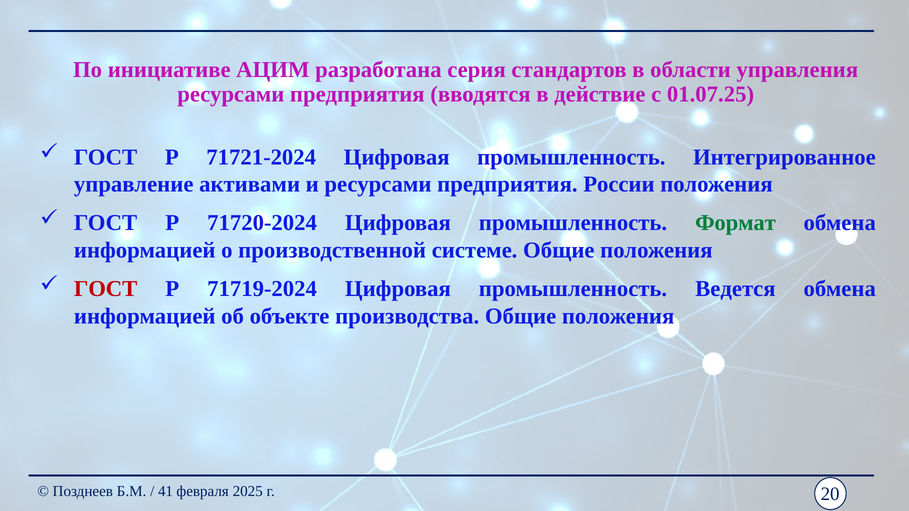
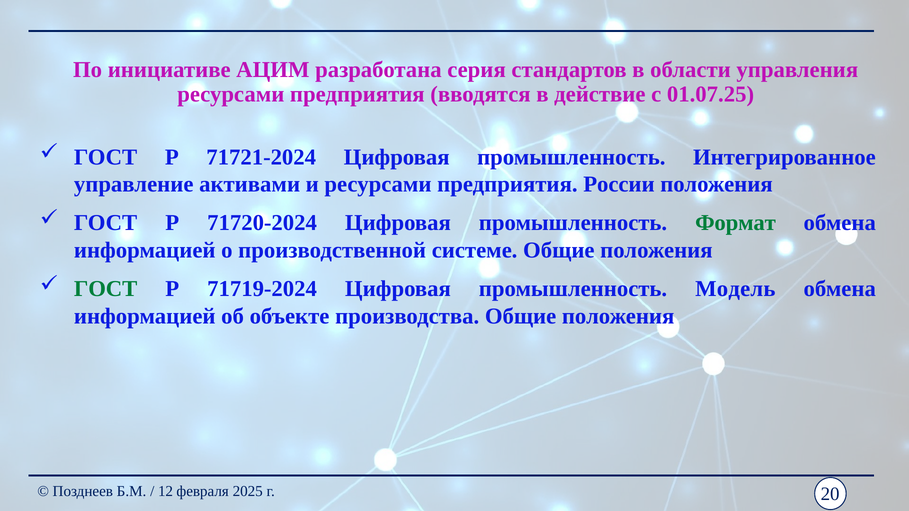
ГОСТ at (106, 289) colour: red -> green
Ведется: Ведется -> Модель
41: 41 -> 12
